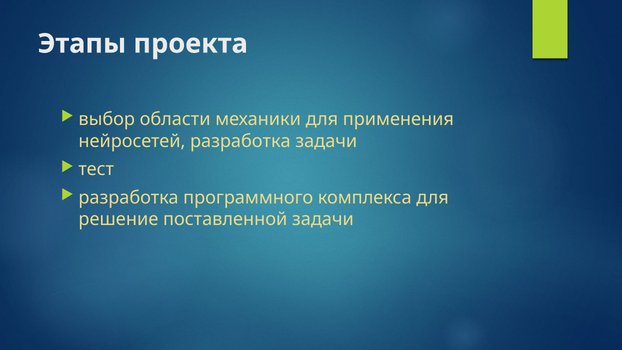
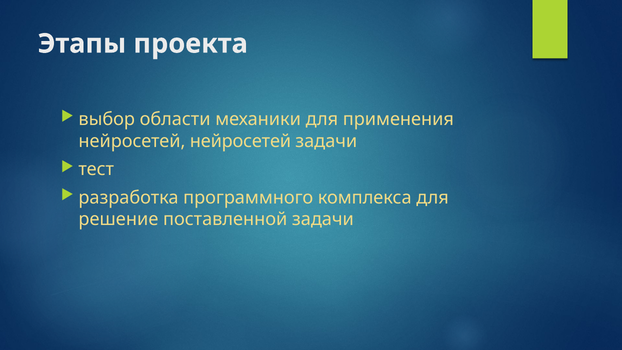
нейросетей разработка: разработка -> нейросетей
